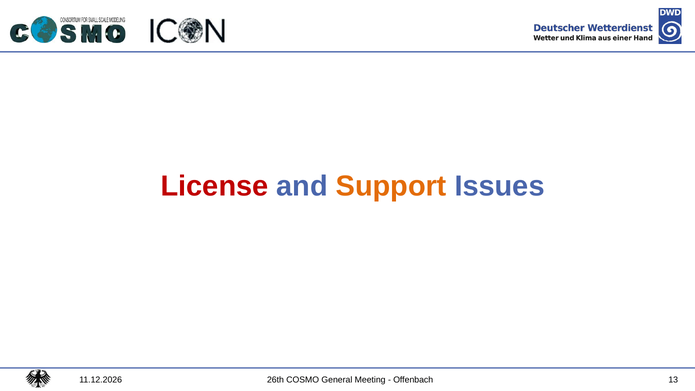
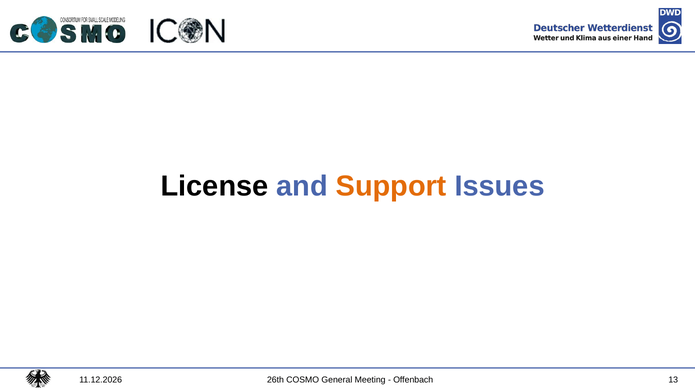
License colour: red -> black
